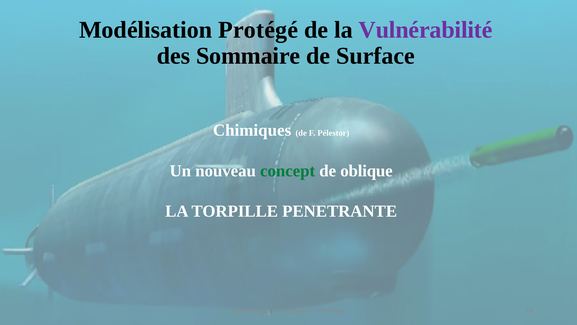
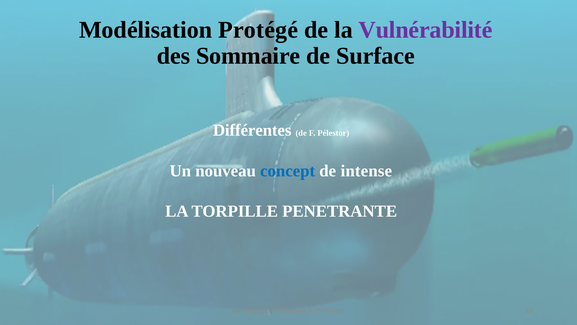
Chimiques: Chimiques -> Différentes
concept colour: green -> blue
oblique: oblique -> intense
